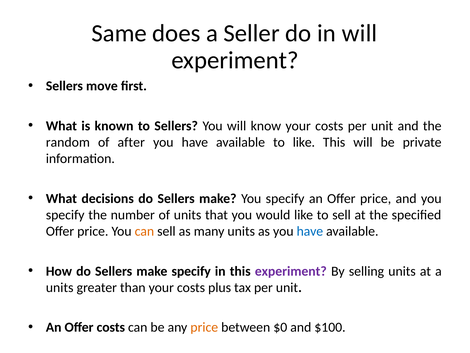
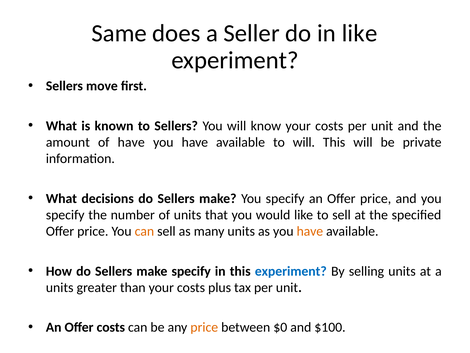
in will: will -> like
random: random -> amount
of after: after -> have
to like: like -> will
have at (310, 231) colour: blue -> orange
experiment at (291, 271) colour: purple -> blue
